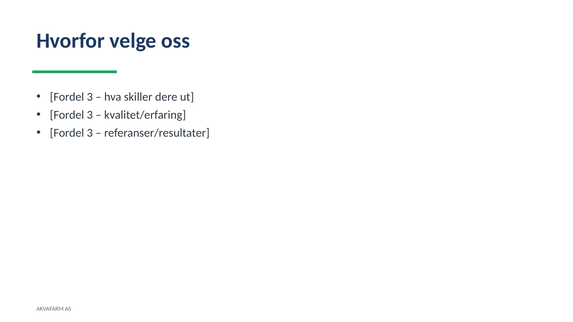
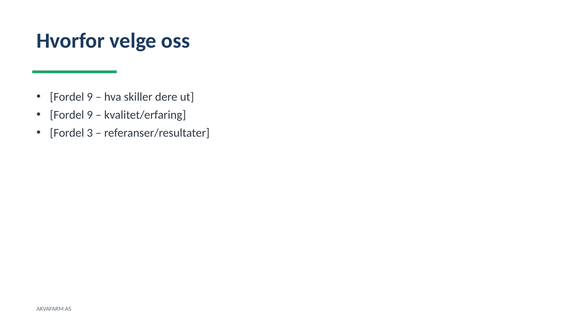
3 at (90, 97): 3 -> 9
3 at (90, 115): 3 -> 9
